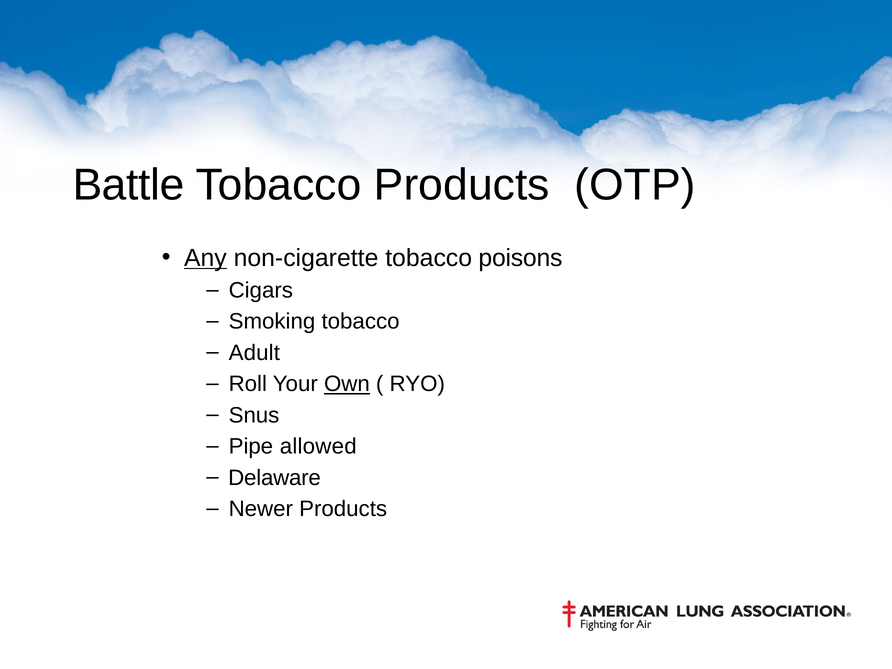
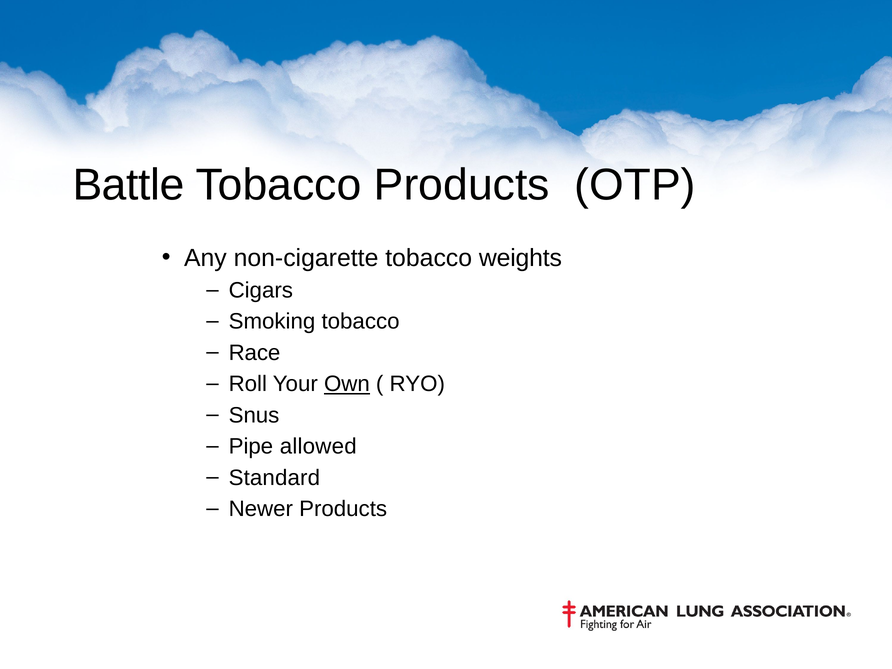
Any underline: present -> none
poisons: poisons -> weights
Adult: Adult -> Race
Delaware: Delaware -> Standard
